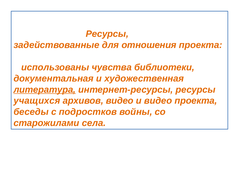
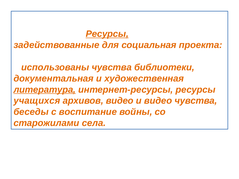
Ресурсы at (107, 34) underline: none -> present
отношения: отношения -> социальная
видео проекта: проекта -> чувства
подростков: подростков -> воспитание
